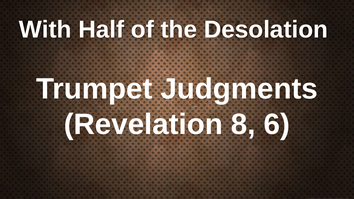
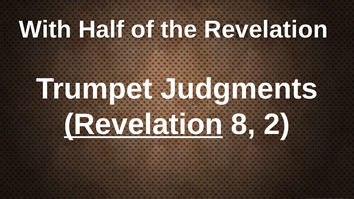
the Desolation: Desolation -> Revelation
Revelation at (143, 125) underline: none -> present
6: 6 -> 2
